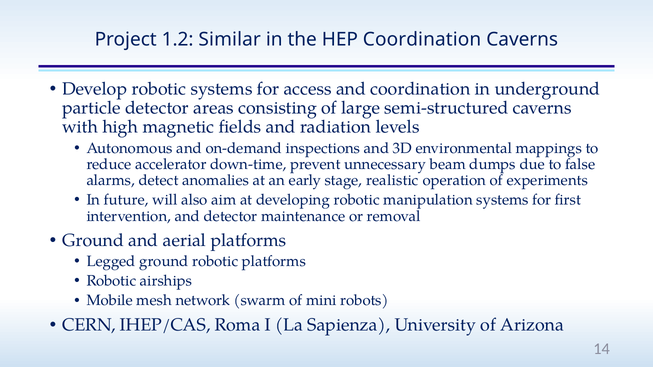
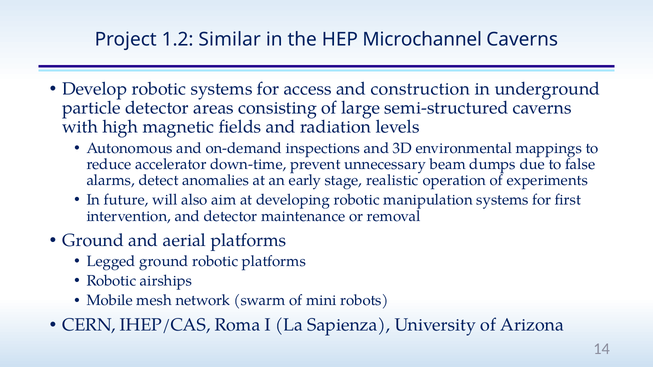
HEP Coordination: Coordination -> Microchannel
and coordination: coordination -> construction
